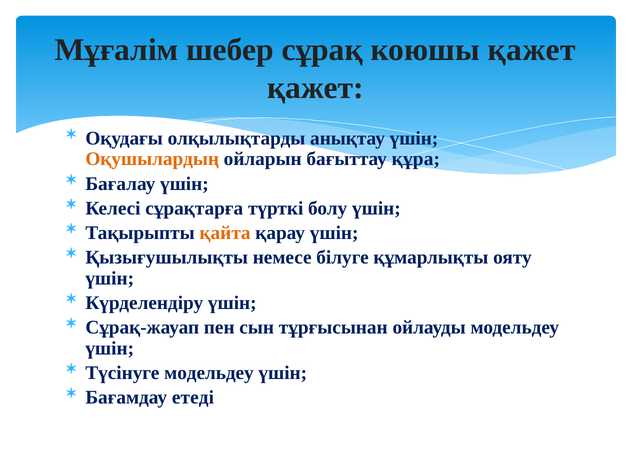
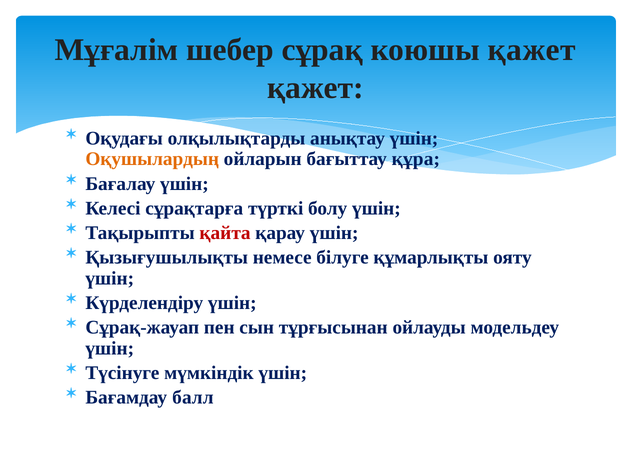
қайта colour: orange -> red
Түсінуге модельдеу: модельдеу -> мүмкіндік
етеді: етеді -> балл
